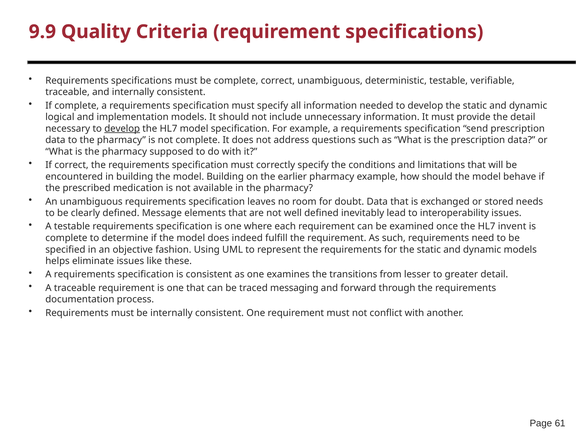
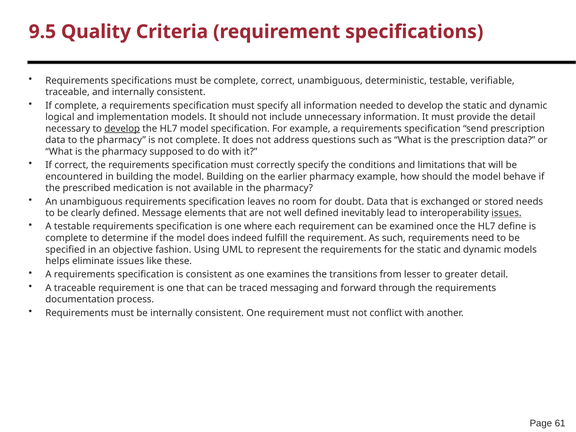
9.9: 9.9 -> 9.5
issues at (506, 213) underline: none -> present
invent: invent -> define
